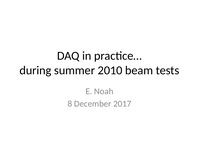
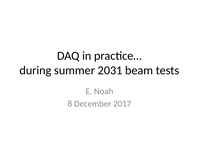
2010: 2010 -> 2031
